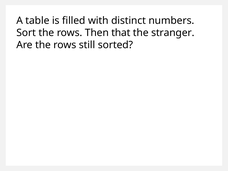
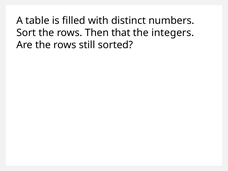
stranger: stranger -> integers
